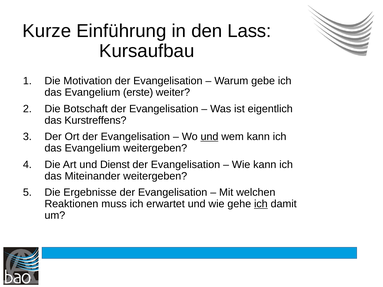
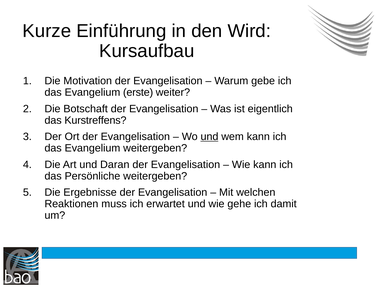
Lass: Lass -> Wird
Dienst: Dienst -> Daran
Miteinander: Miteinander -> Persönliche
ich at (261, 204) underline: present -> none
